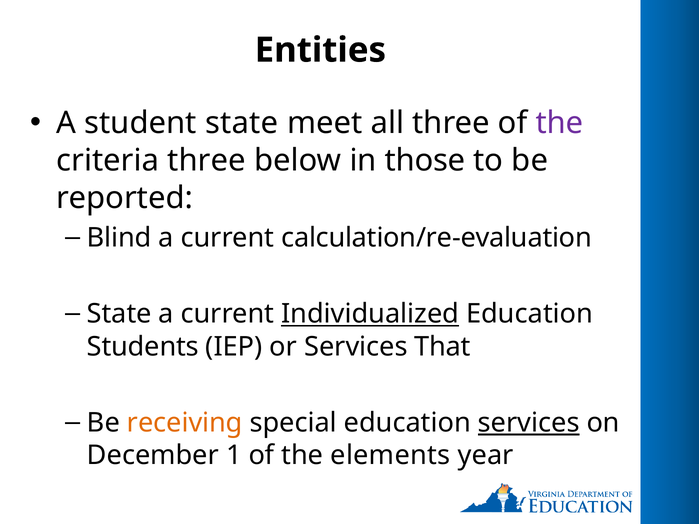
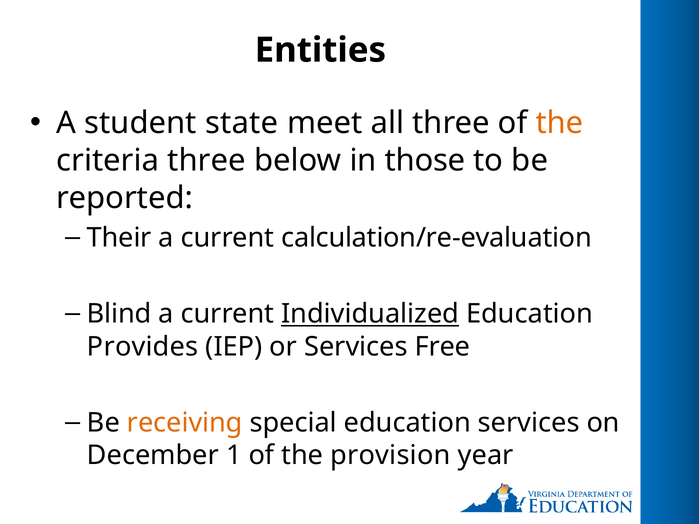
the at (560, 123) colour: purple -> orange
Blind: Blind -> Their
State at (119, 314): State -> Blind
Students: Students -> Provides
That: That -> Free
services at (529, 423) underline: present -> none
elements: elements -> provision
